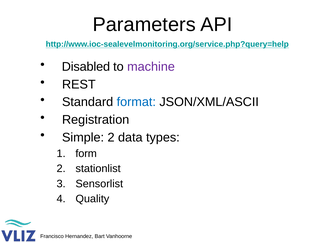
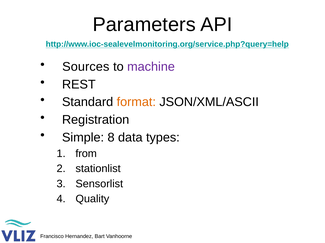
Disabled: Disabled -> Sources
format colour: blue -> orange
Simple 2: 2 -> 8
form: form -> from
